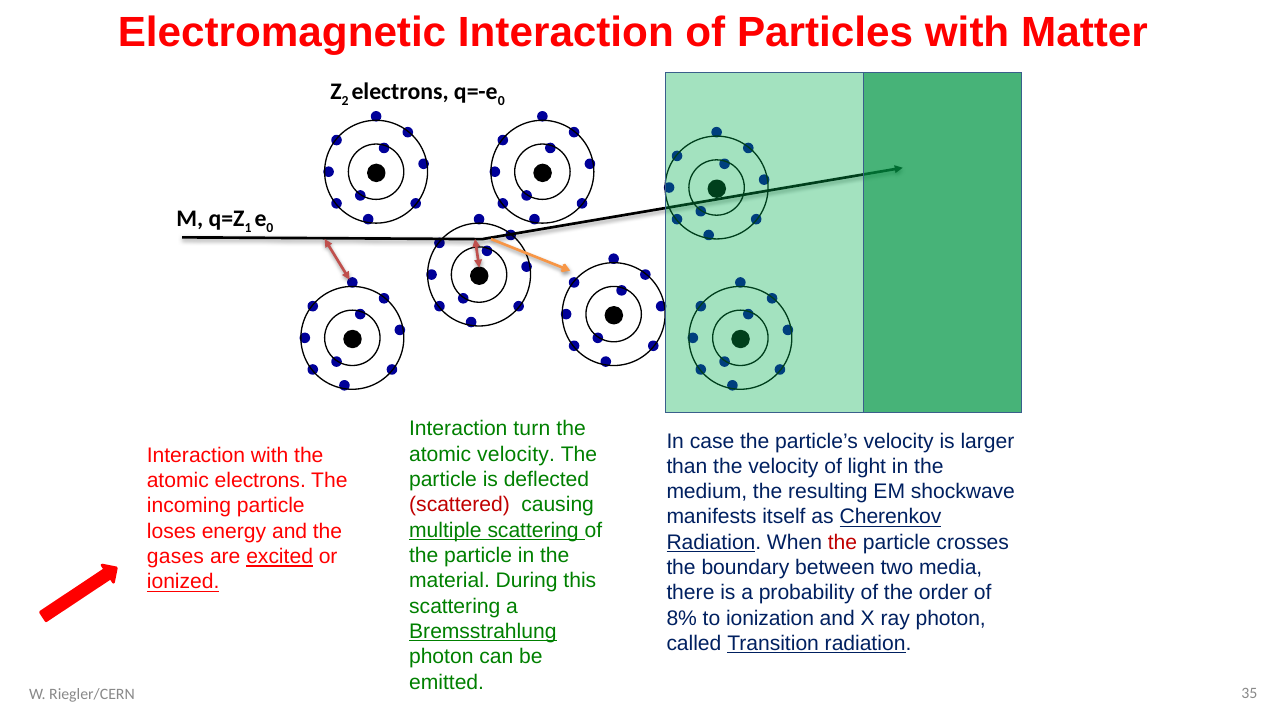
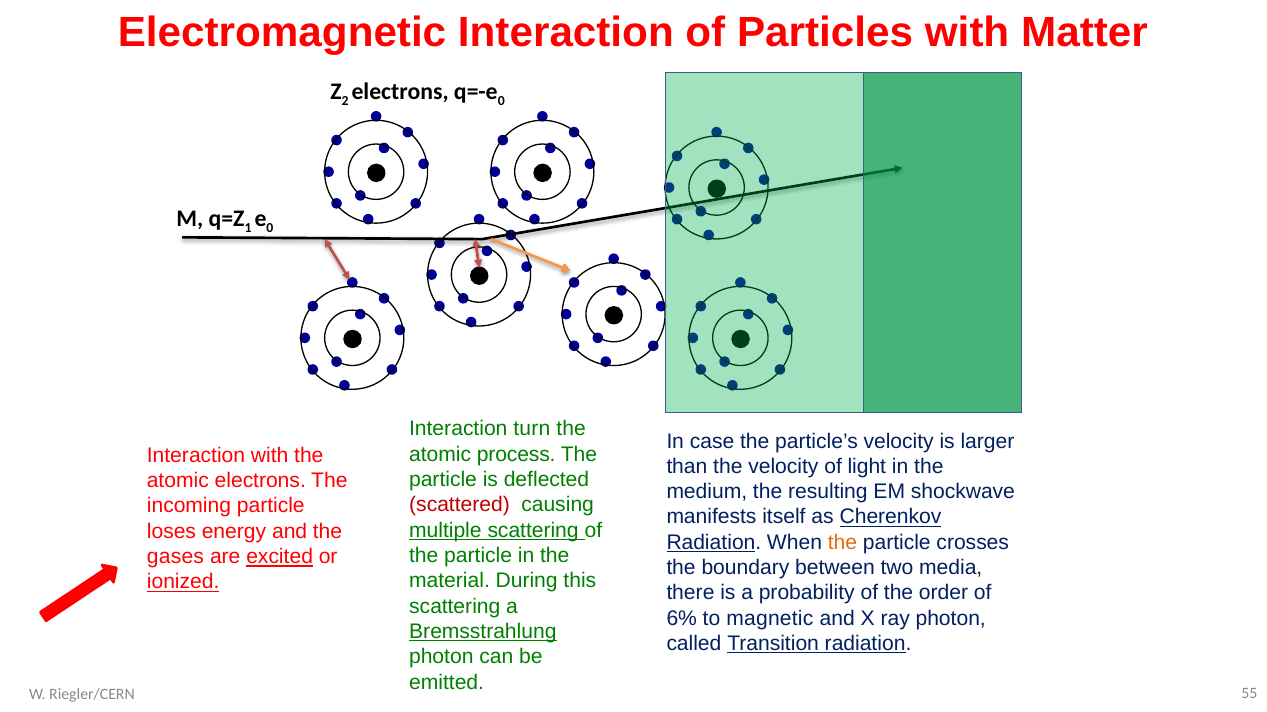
atomic velocity: velocity -> process
the at (842, 543) colour: red -> orange
8%: 8% -> 6%
ionization: ionization -> magnetic
35: 35 -> 55
